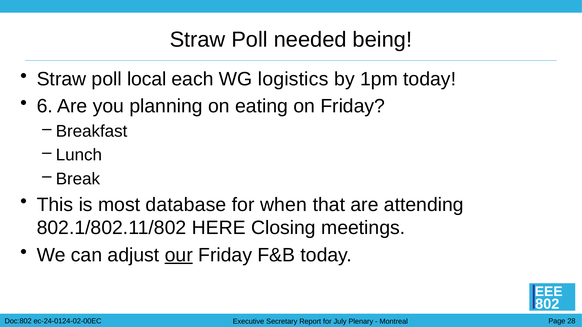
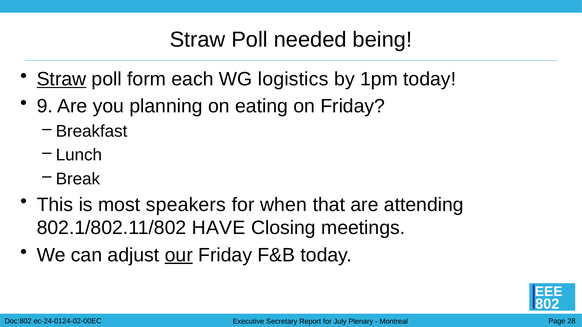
Straw at (61, 79) underline: none -> present
local: local -> form
6: 6 -> 9
database: database -> speakers
HERE: HERE -> HAVE
